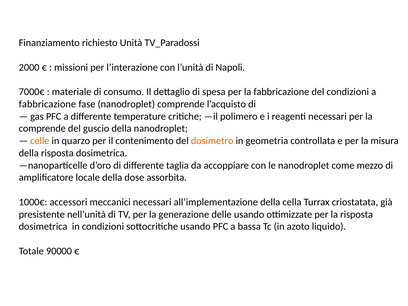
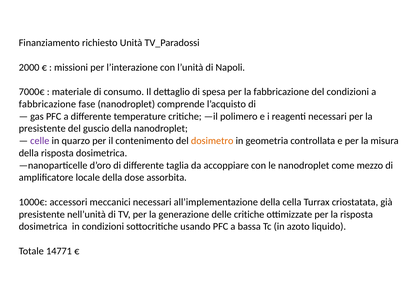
comprende at (42, 129): comprende -> presistente
celle colour: orange -> purple
delle usando: usando -> critiche
90000: 90000 -> 14771
